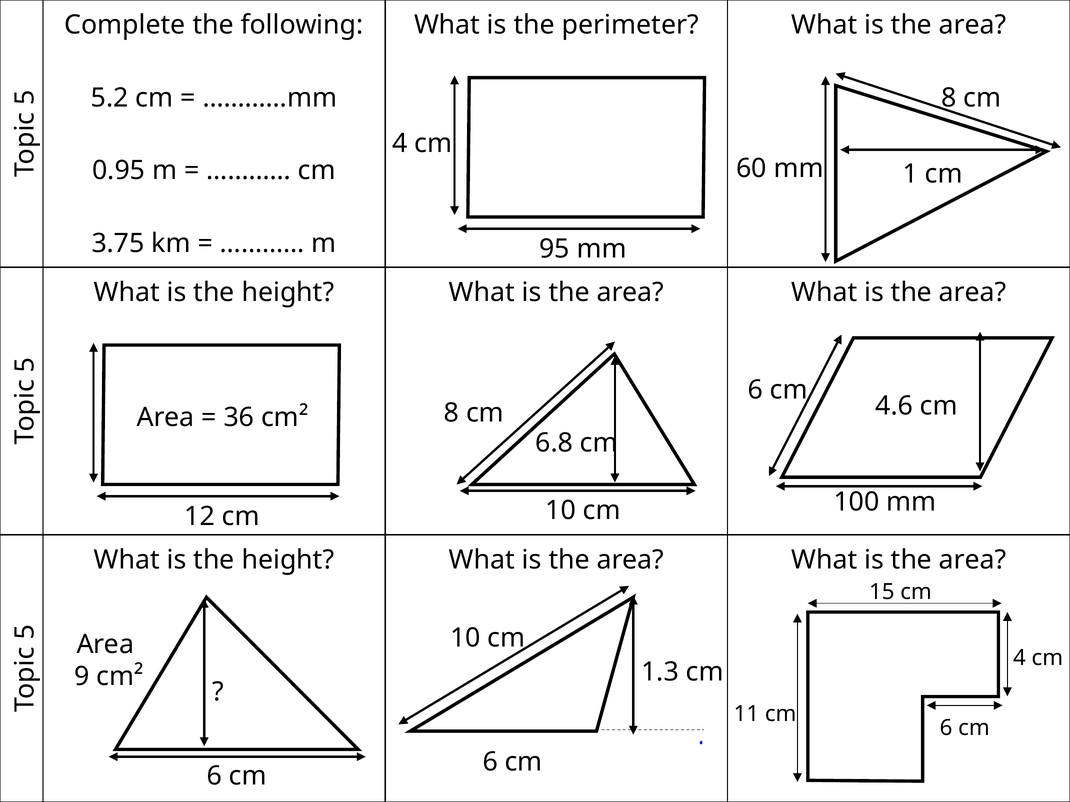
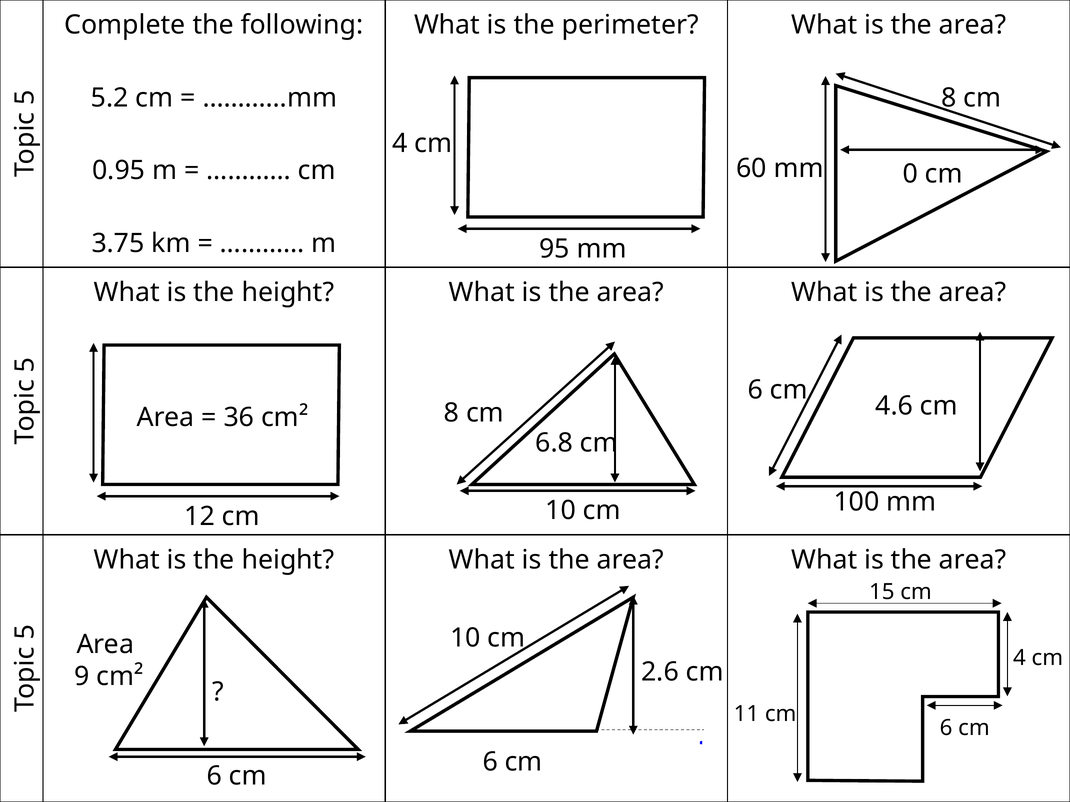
1: 1 -> 0
1.3: 1.3 -> 2.6
